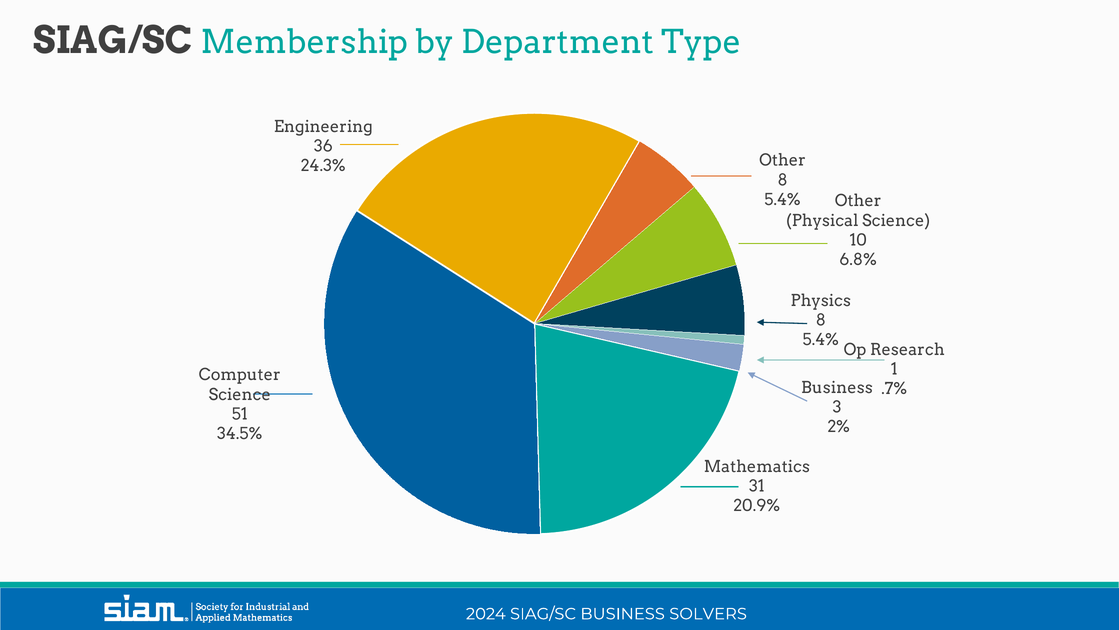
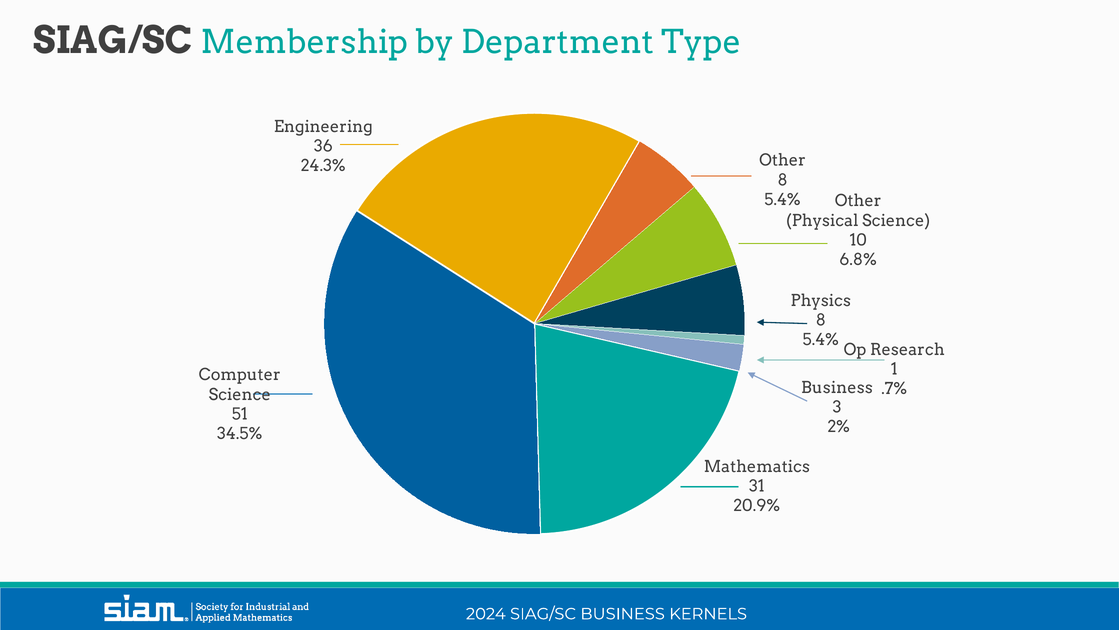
SOLVERS: SOLVERS -> KERNELS
